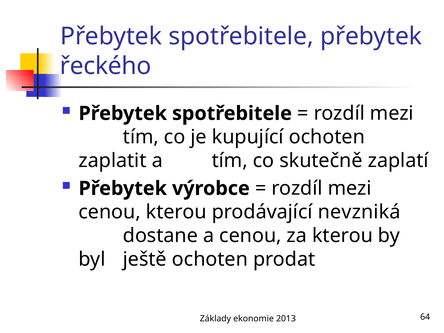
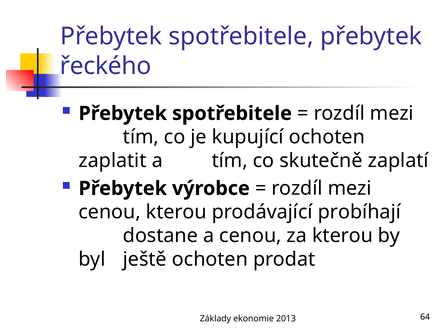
nevzniká: nevzniká -> probíhají
